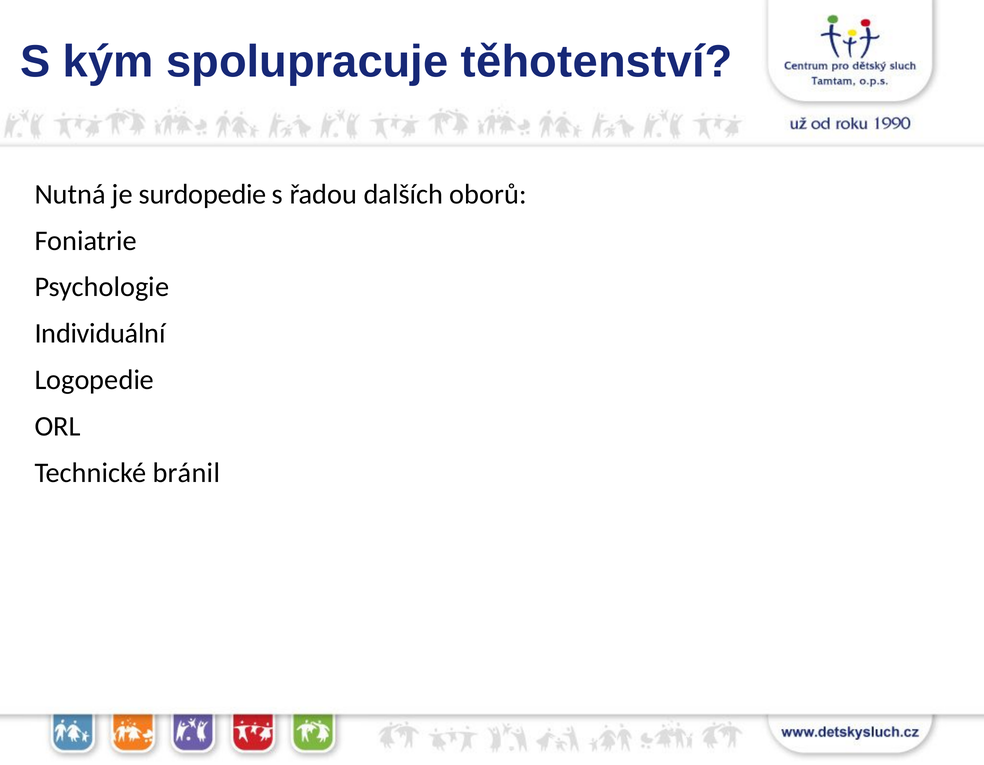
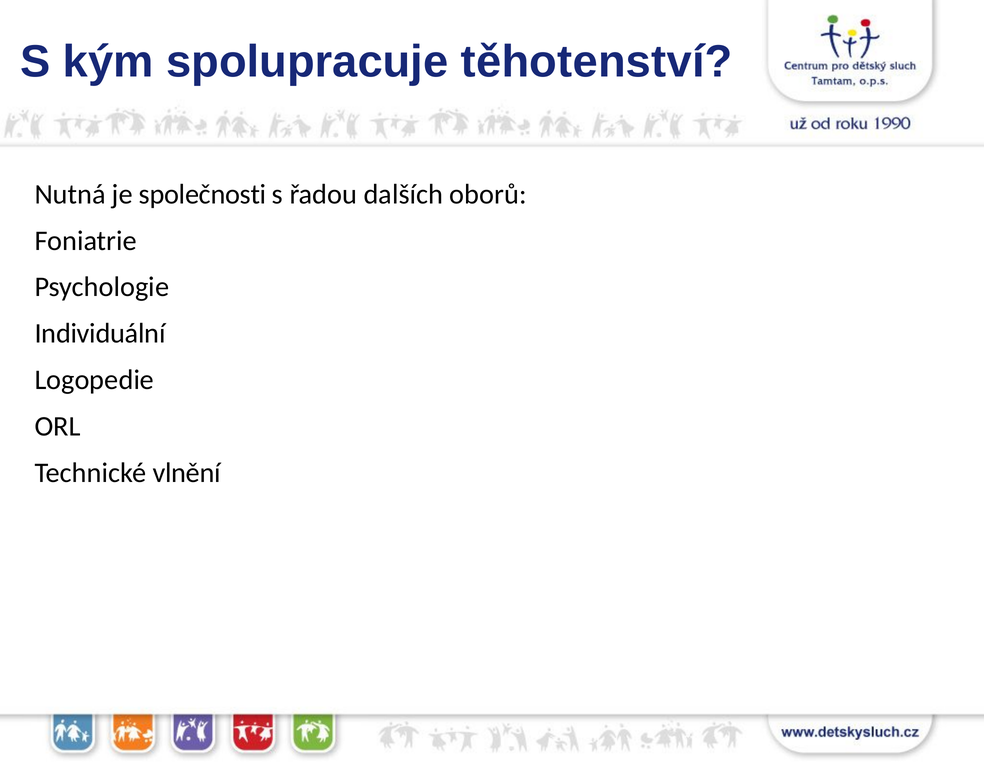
surdopedie: surdopedie -> společnosti
bránil: bránil -> vlnění
